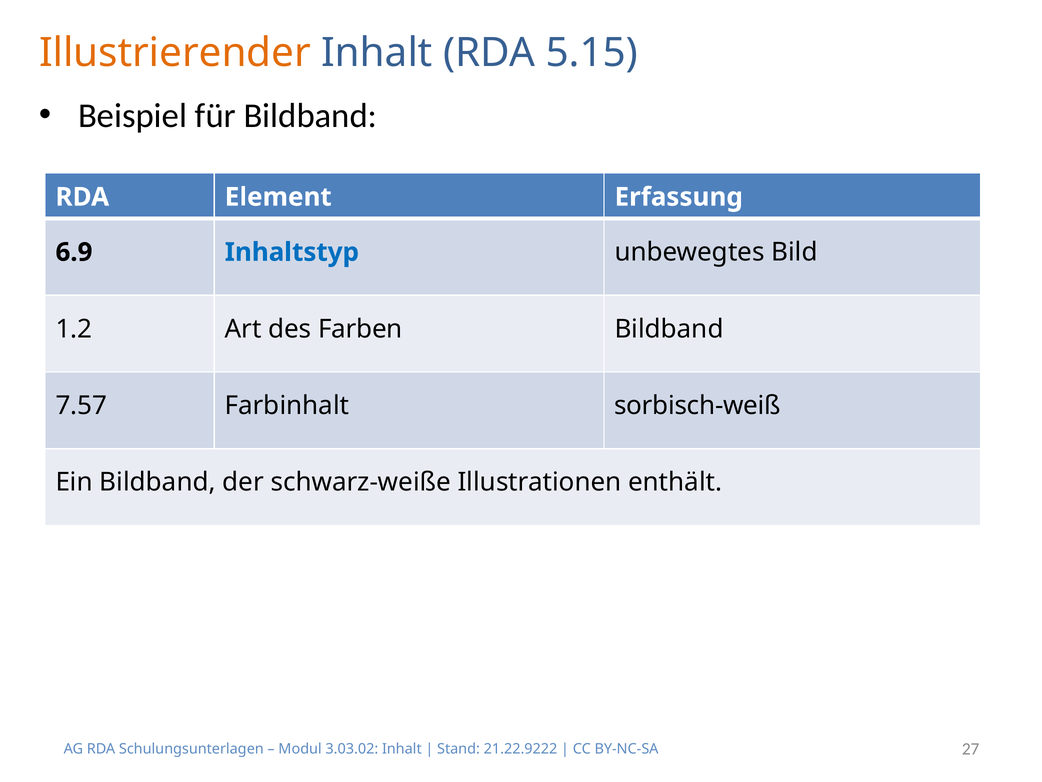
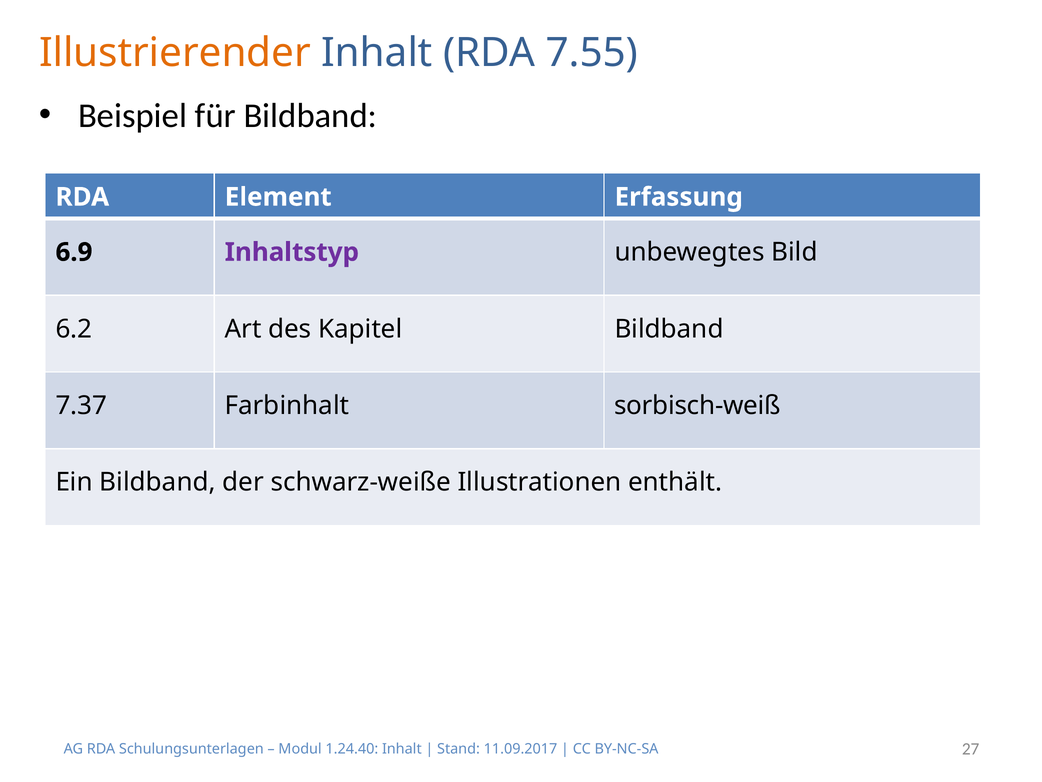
5.15: 5.15 -> 7.55
Inhaltstyp colour: blue -> purple
1.2: 1.2 -> 6.2
Farben: Farben -> Kapitel
7.57: 7.57 -> 7.37
3.03.02: 3.03.02 -> 1.24.40
21.22.9222: 21.22.9222 -> 11.09.2017
